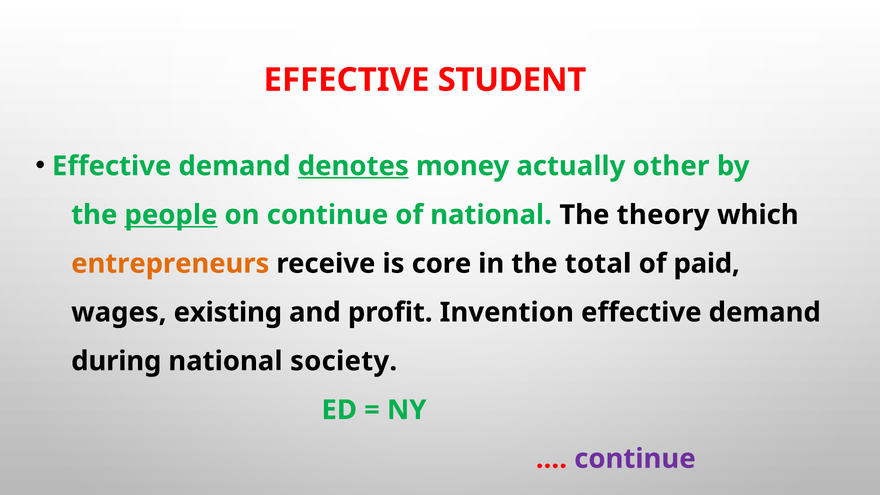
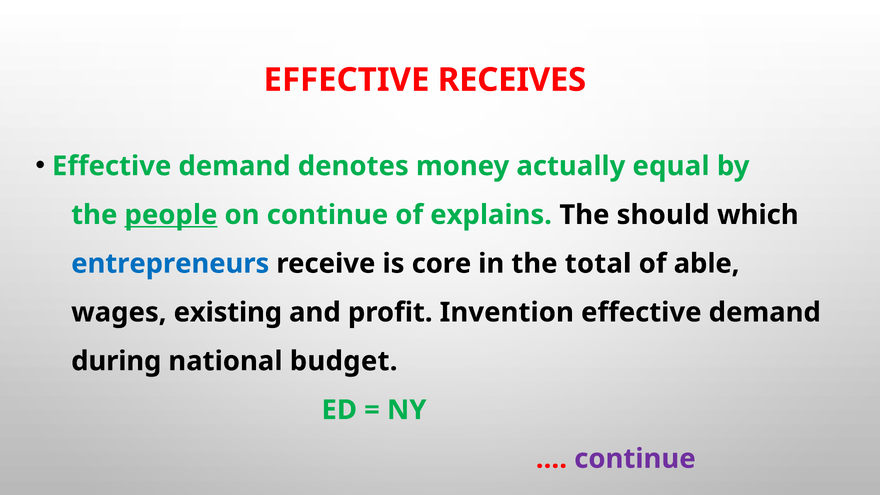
STUDENT: STUDENT -> RECEIVES
denotes underline: present -> none
other: other -> equal
of national: national -> explains
theory: theory -> should
entrepreneurs colour: orange -> blue
paid: paid -> able
society: society -> budget
